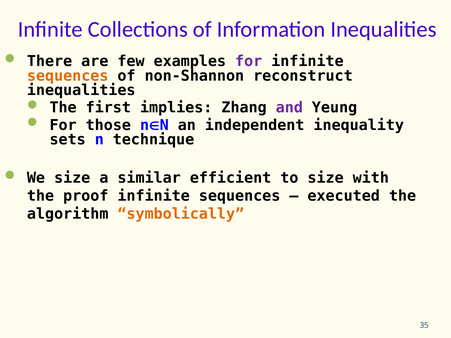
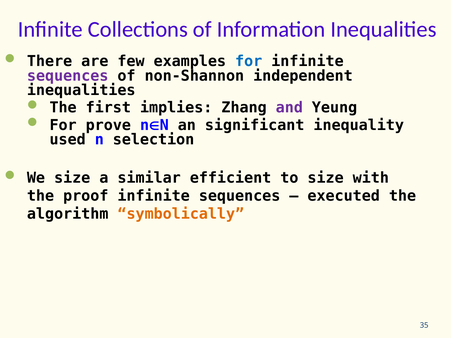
for at (249, 61) colour: purple -> blue
sequences at (68, 76) colour: orange -> purple
reconstruct: reconstruct -> independent
those: those -> prove
independent: independent -> significant
sets: sets -> used
technique: technique -> selection
